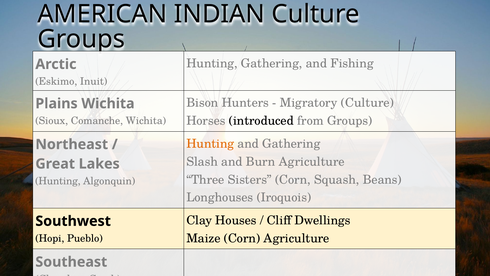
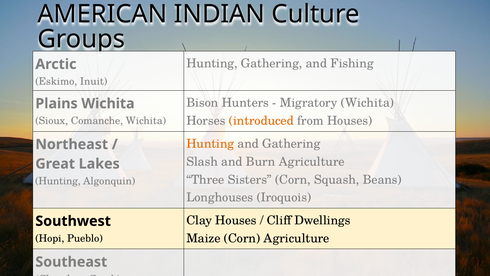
Migratory Culture: Culture -> Wichita
introduced colour: black -> orange
from Groups: Groups -> Houses
